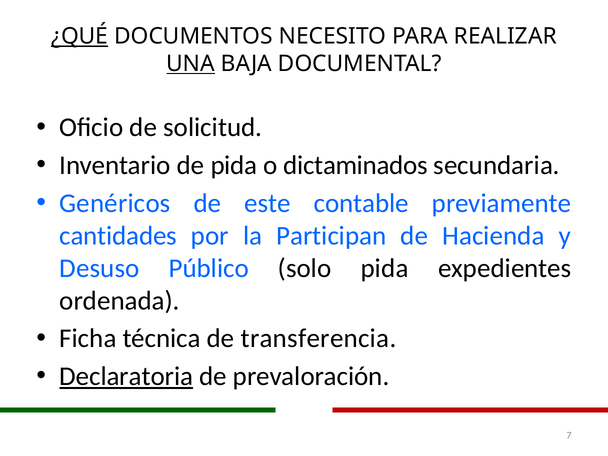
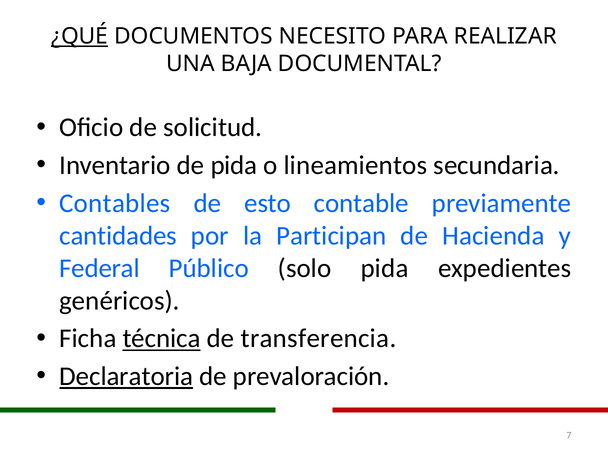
UNA underline: present -> none
dictaminados: dictaminados -> lineamientos
Genéricos: Genéricos -> Contables
este: este -> esto
Desuso: Desuso -> Federal
ordenada: ordenada -> genéricos
técnica underline: none -> present
